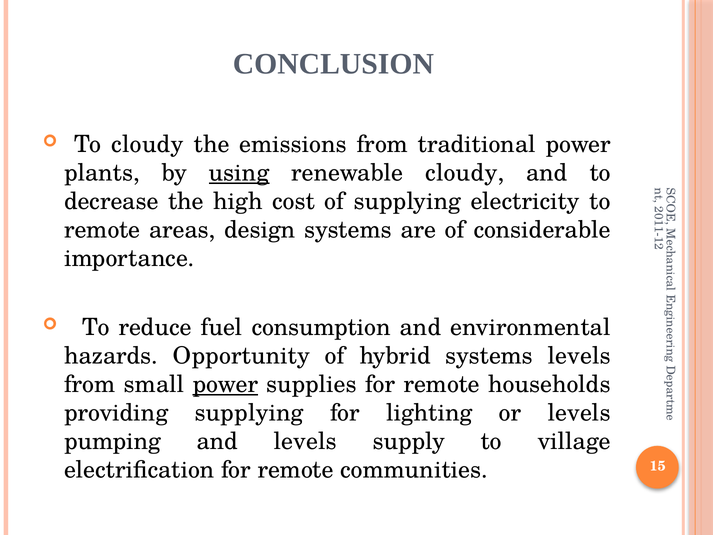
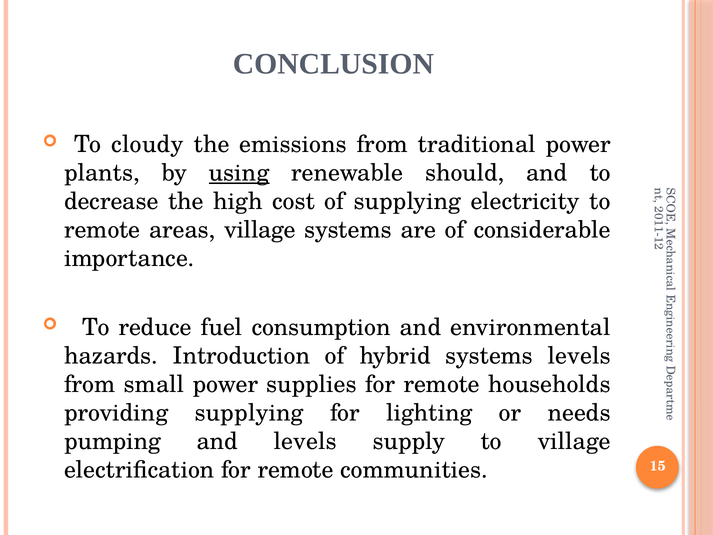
renewable cloudy: cloudy -> should
areas design: design -> village
Opportunity: Opportunity -> Introduction
power at (225, 384) underline: present -> none
or levels: levels -> needs
